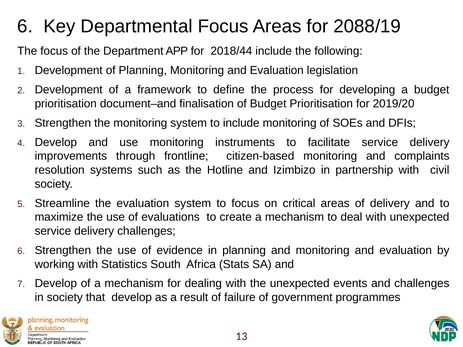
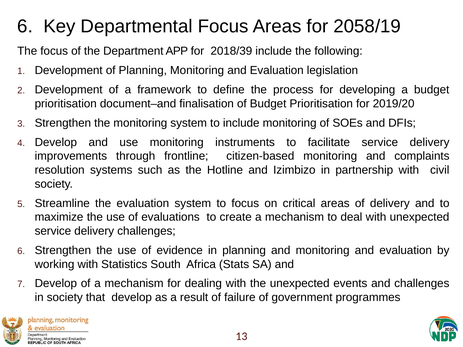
2088/19: 2088/19 -> 2058/19
2018/44: 2018/44 -> 2018/39
